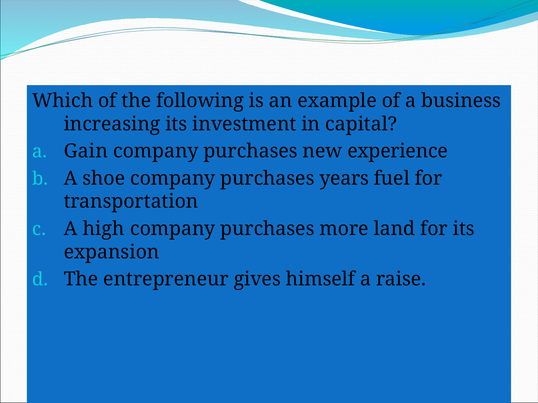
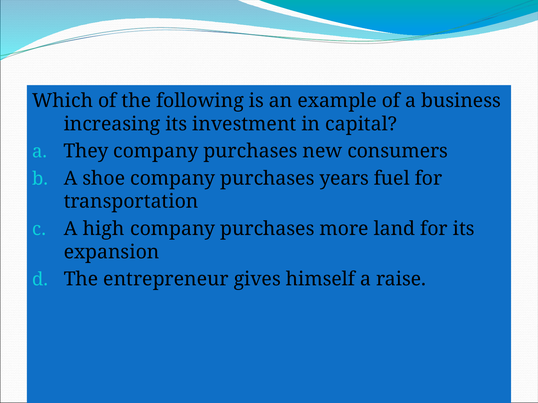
Gain: Gain -> They
experience: experience -> consumers
